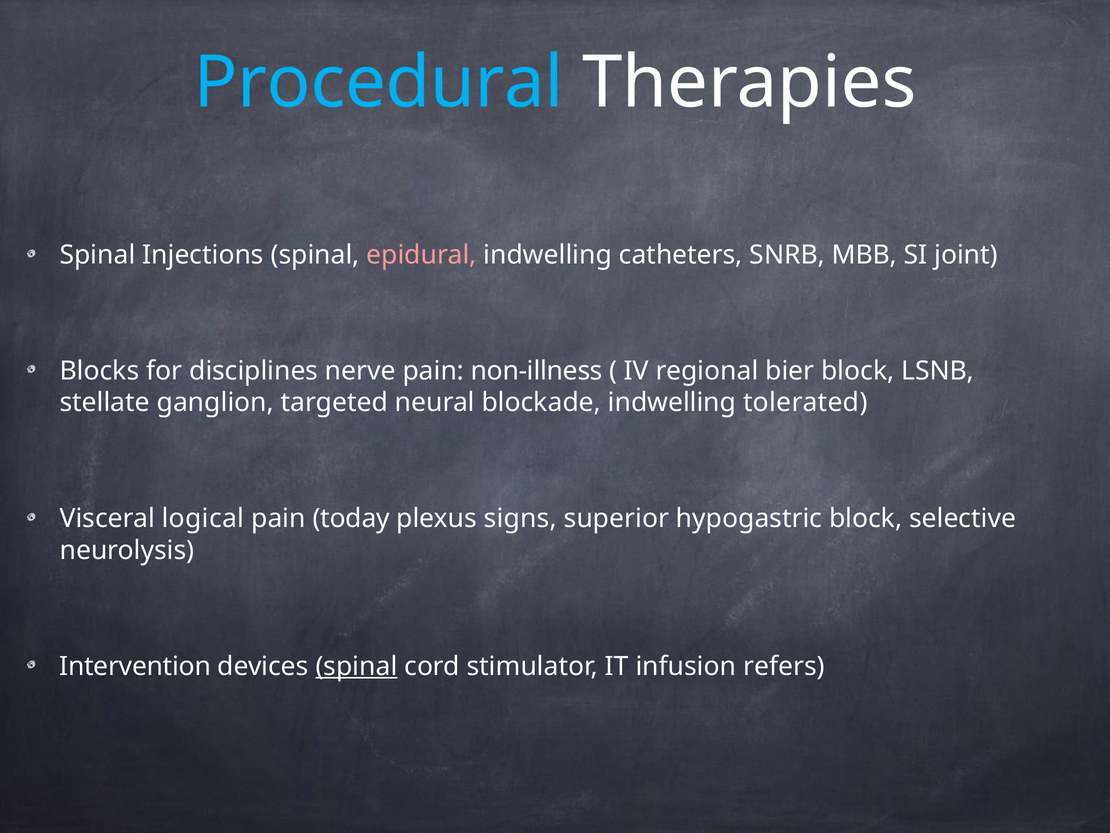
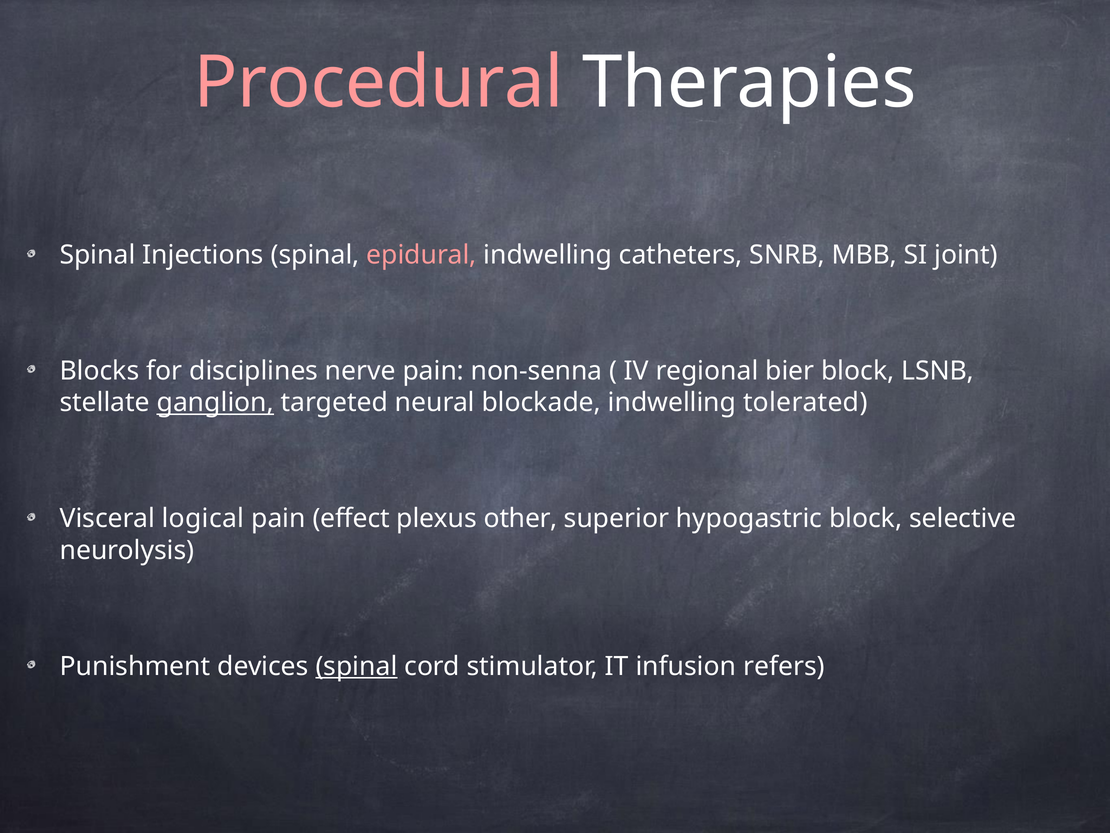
Procedural colour: light blue -> pink
non-illness: non-illness -> non-senna
ganglion underline: none -> present
today: today -> effect
signs: signs -> other
Intervention: Intervention -> Punishment
